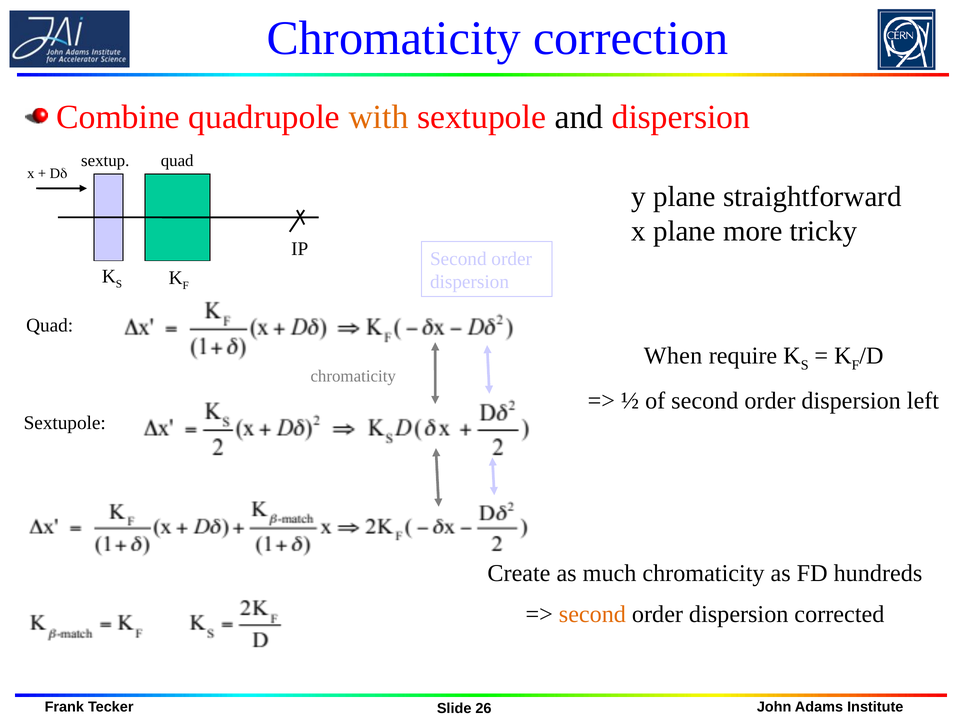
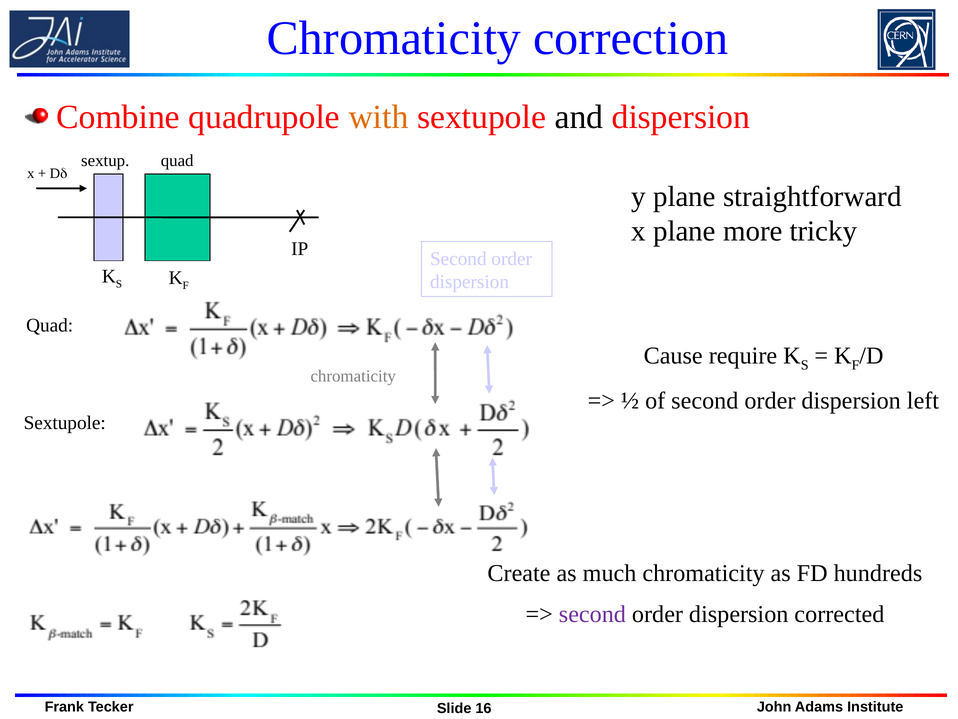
When: When -> Cause
second at (592, 614) colour: orange -> purple
26: 26 -> 16
